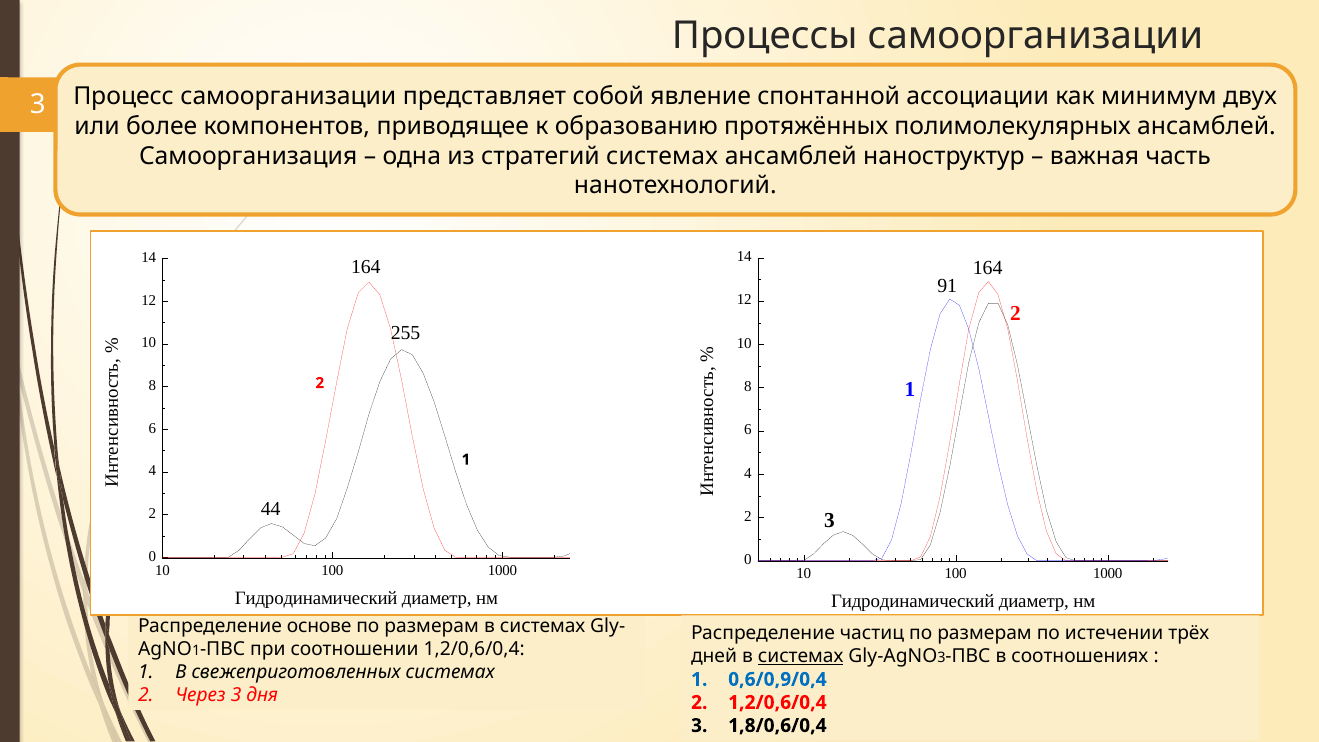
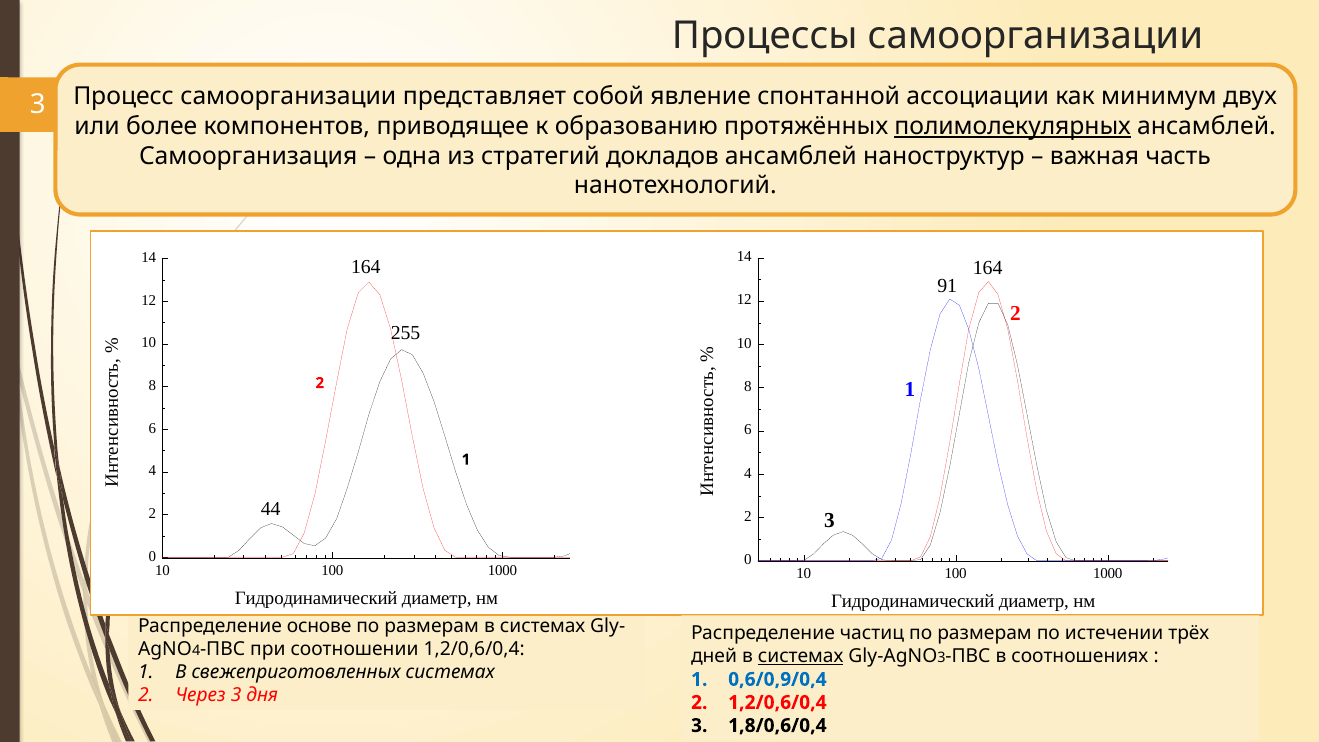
полимолекулярных underline: none -> present
стратегий системах: системах -> докладов
1 at (196, 650): 1 -> 4
